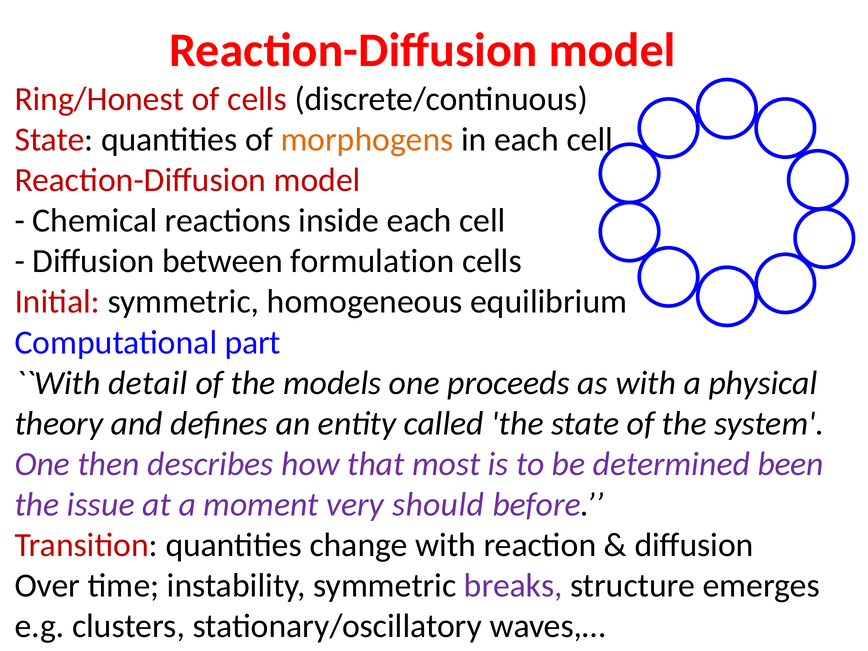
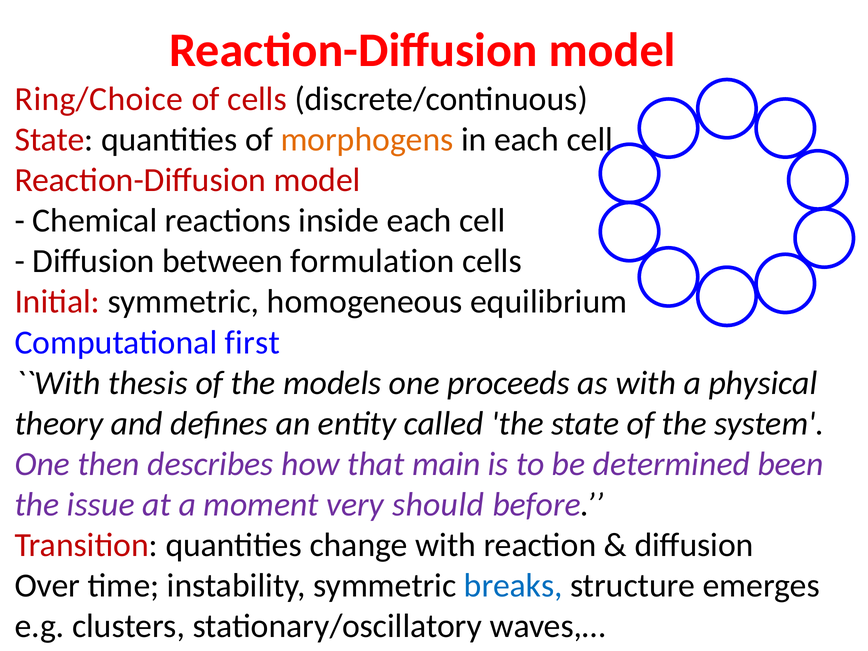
Ring/Honest: Ring/Honest -> Ring/Choice
part: part -> first
detail: detail -> thesis
most: most -> main
breaks colour: purple -> blue
